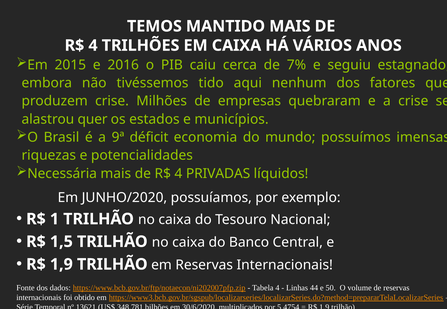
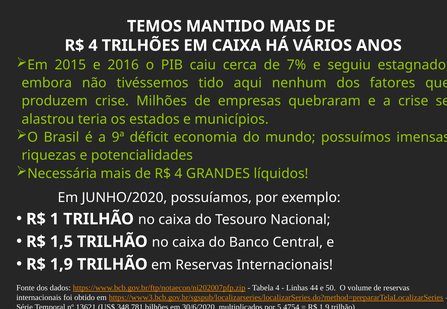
quer: quer -> teria
PRIVADAS: PRIVADAS -> GRANDES
